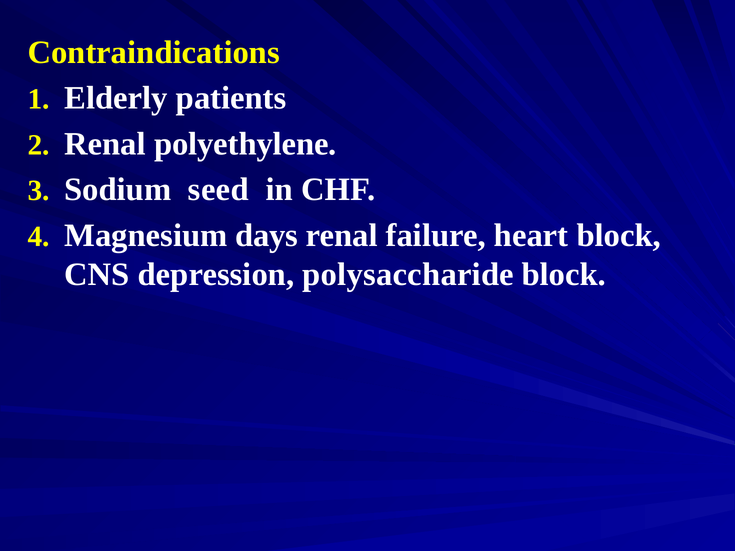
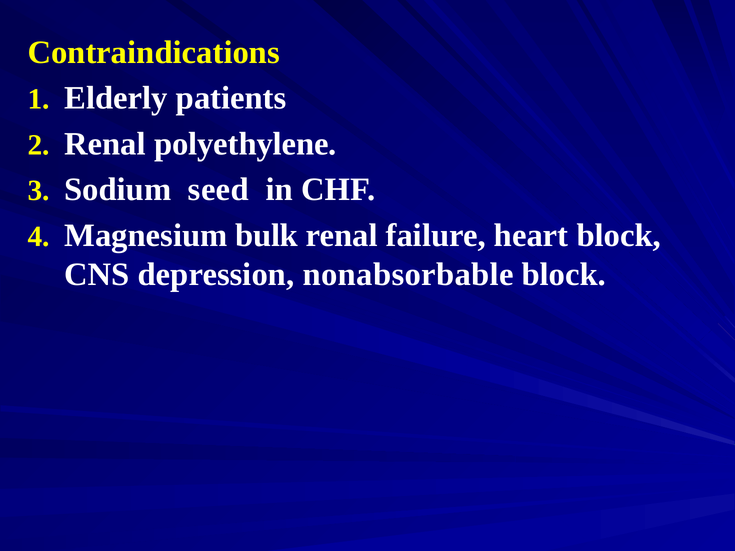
days: days -> bulk
polysaccharide: polysaccharide -> nonabsorbable
